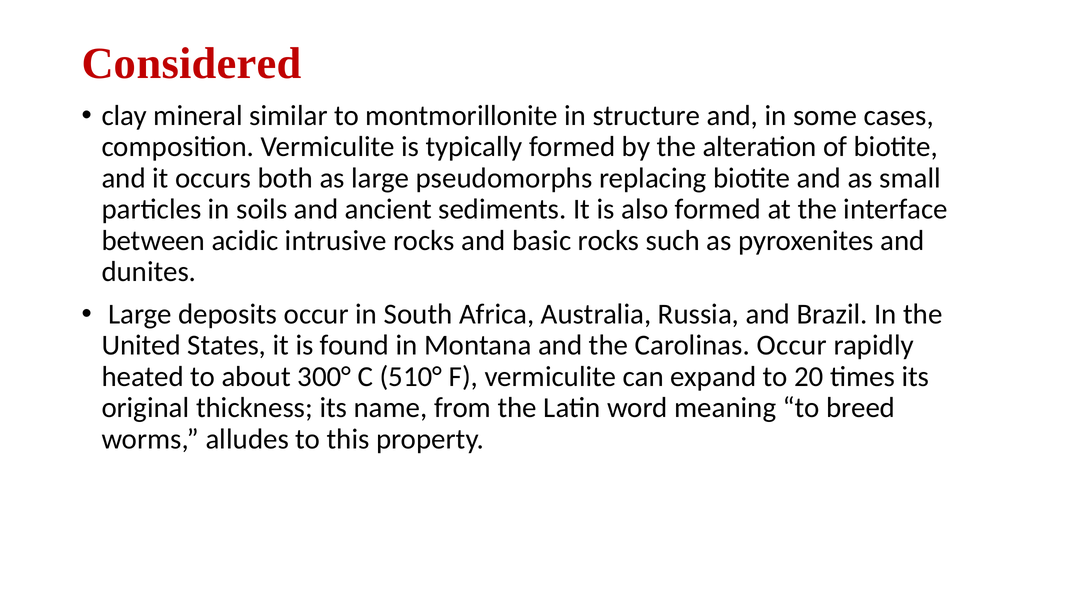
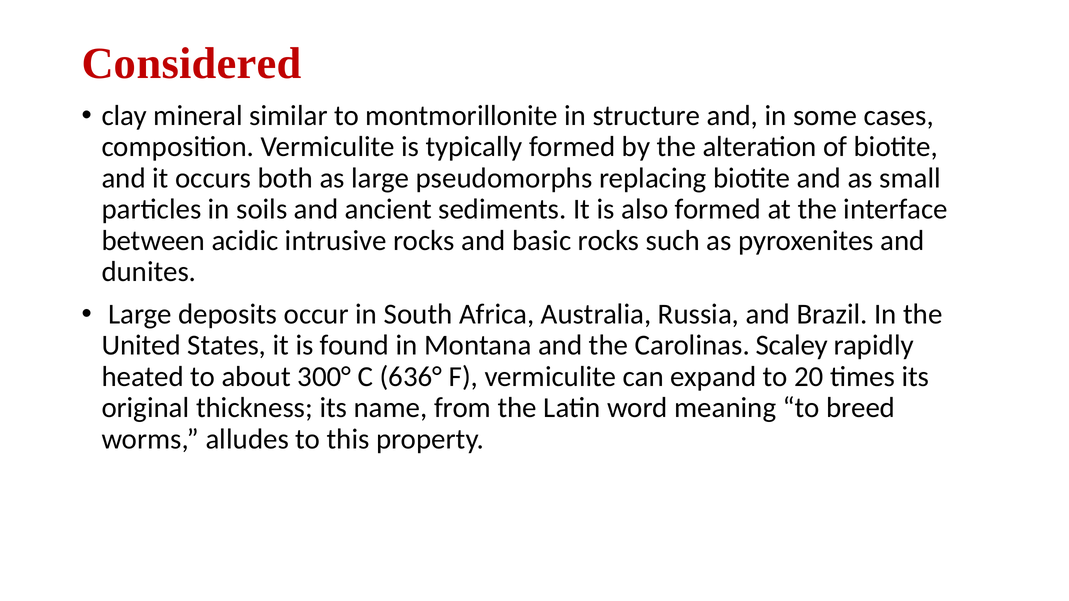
Carolinas Occur: Occur -> Scaley
510°: 510° -> 636°
